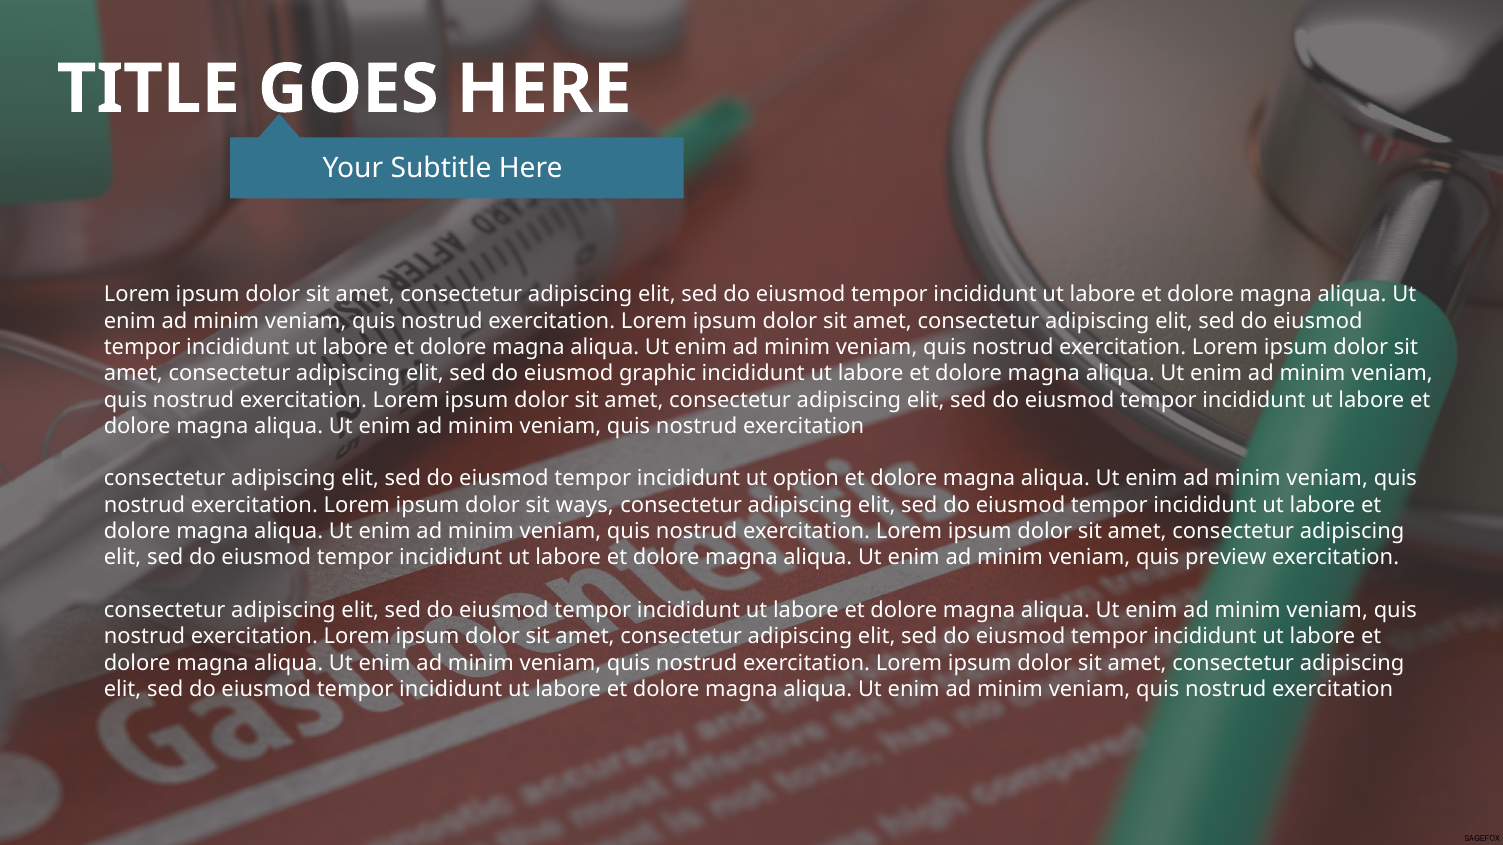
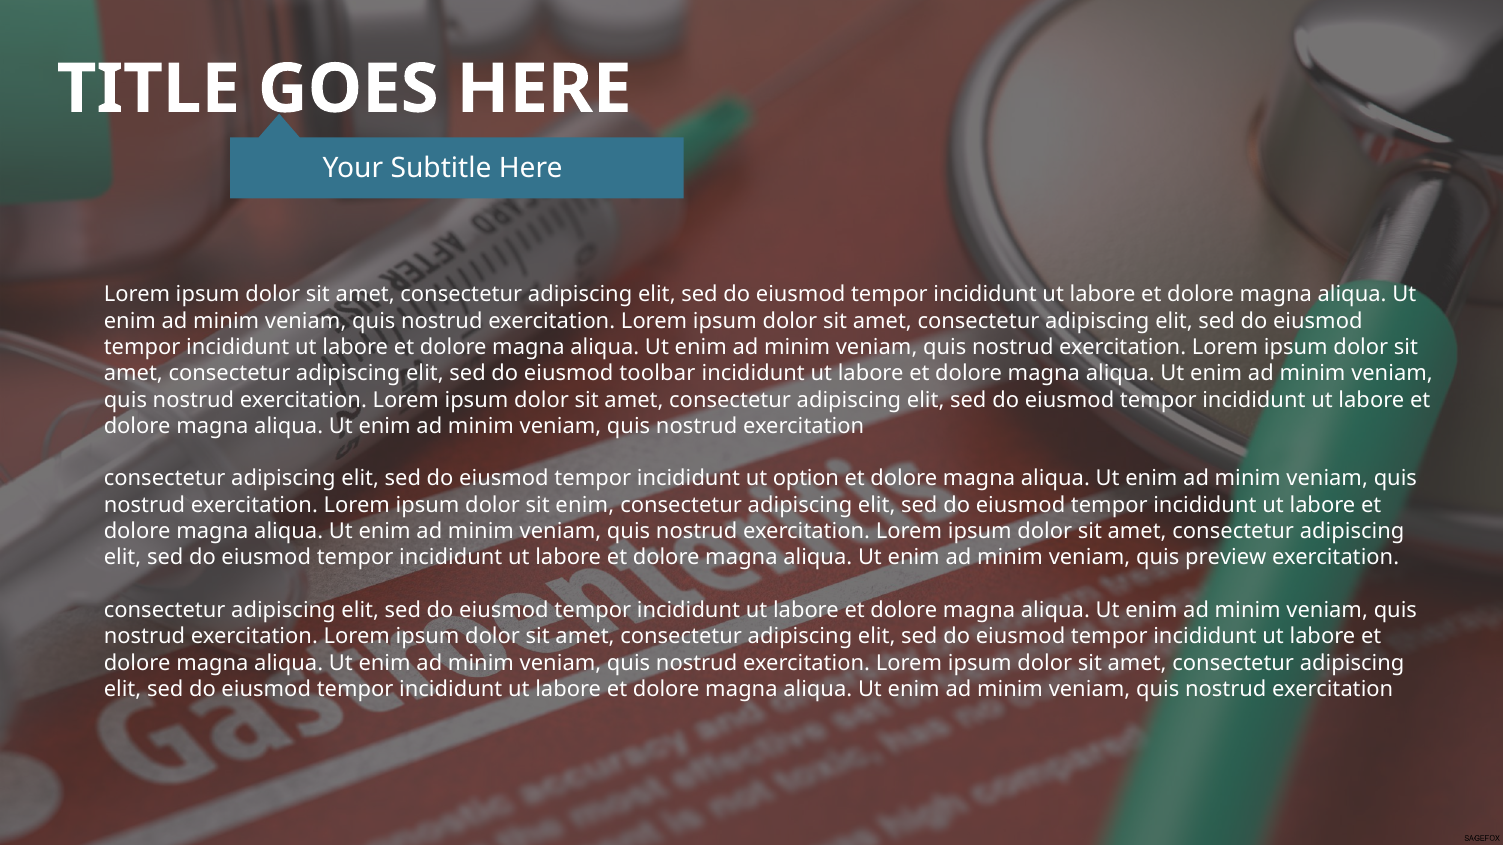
graphic: graphic -> toolbar
sit ways: ways -> enim
